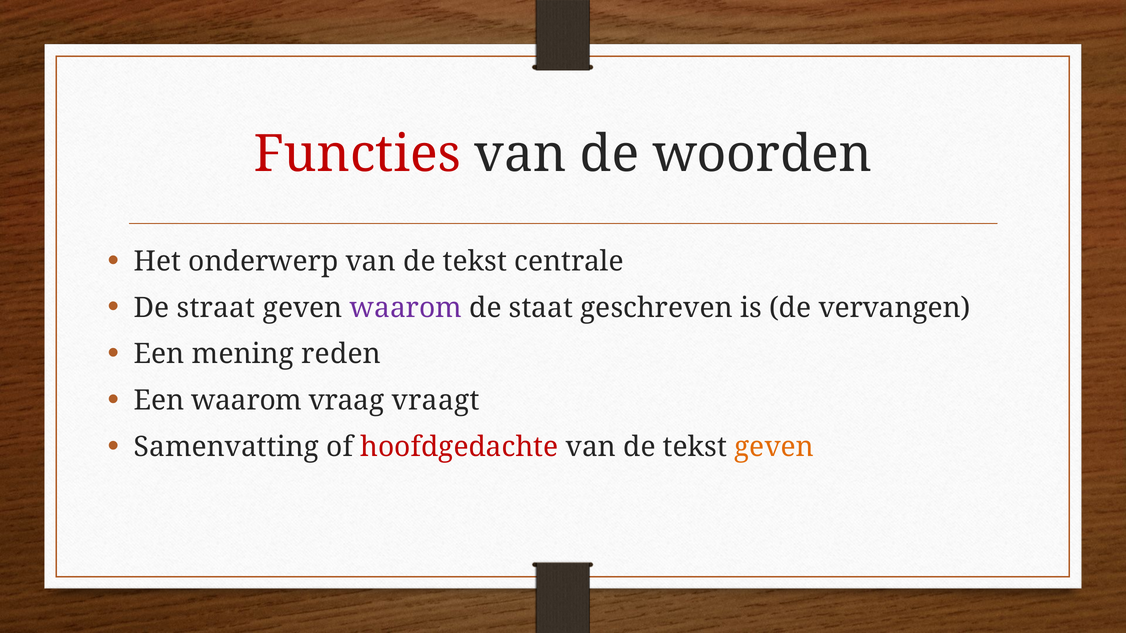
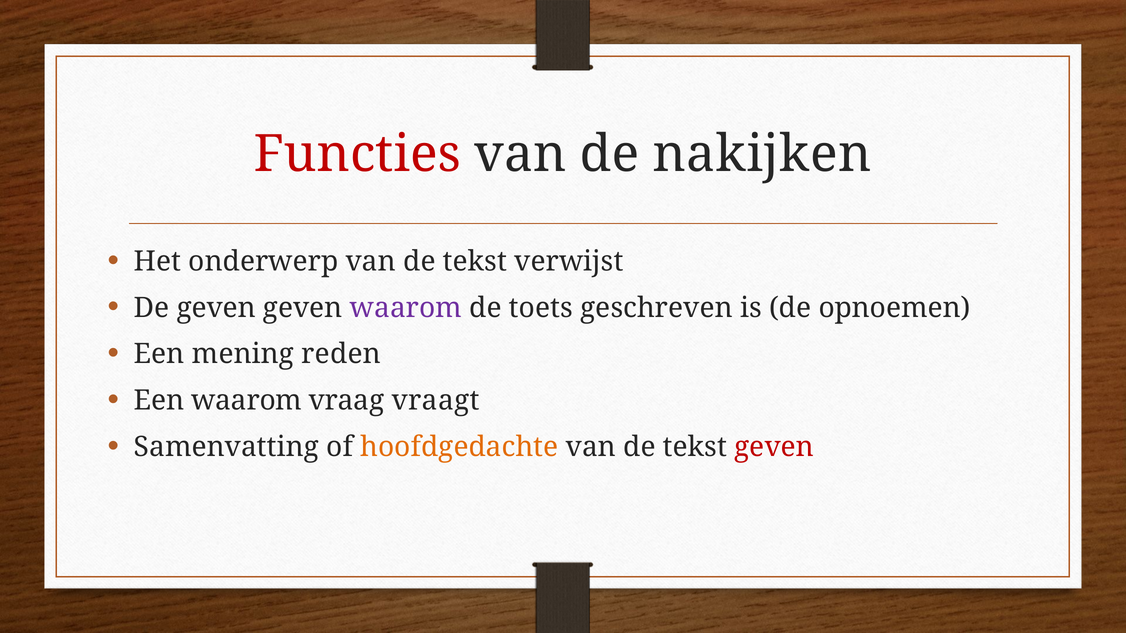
woorden: woorden -> nakijken
centrale: centrale -> verwijst
De straat: straat -> geven
staat: staat -> toets
vervangen: vervangen -> opnoemen
hoofdgedachte colour: red -> orange
geven at (774, 447) colour: orange -> red
